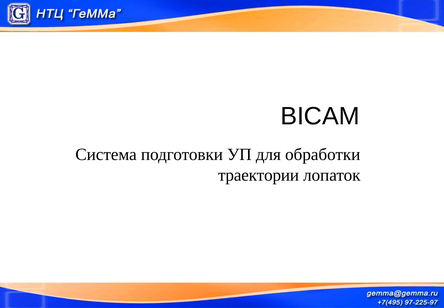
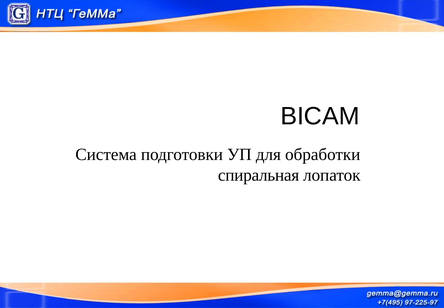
траектории: траектории -> спиральная
